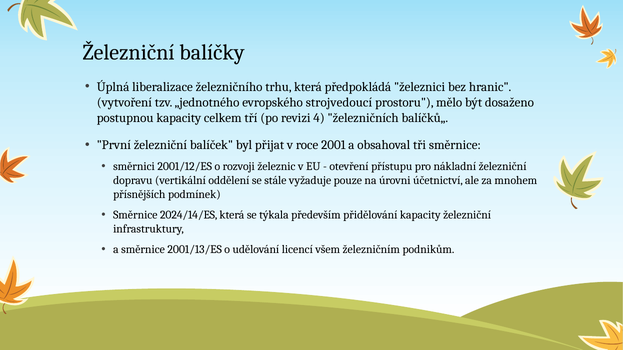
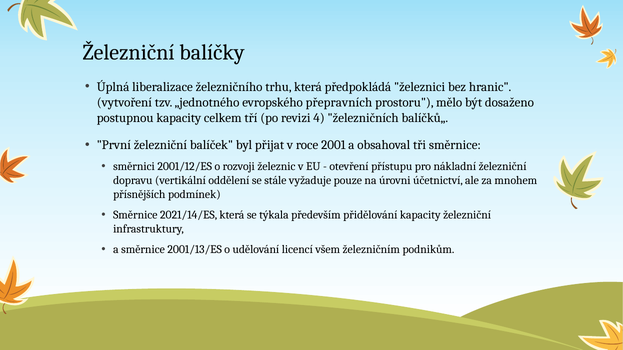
strojvedoucí: strojvedoucí -> přepravních
2024/14/ES: 2024/14/ES -> 2021/14/ES
